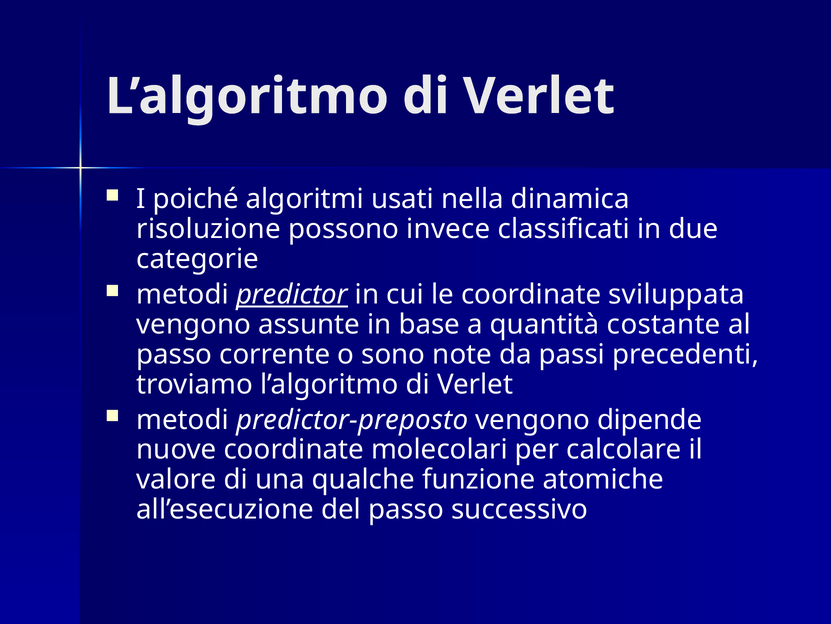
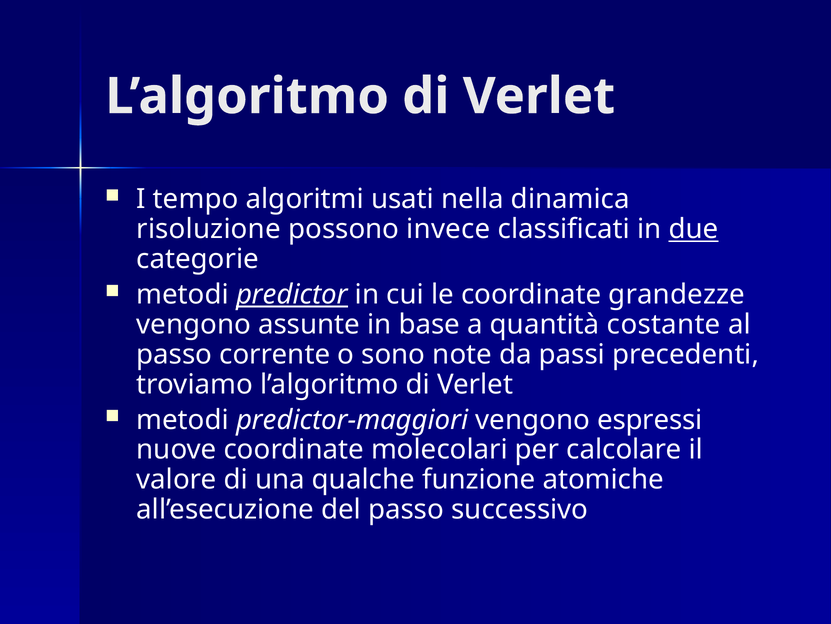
poiché: poiché -> tempo
due underline: none -> present
sviluppata: sviluppata -> grandezze
predictor-preposto: predictor-preposto -> predictor-maggiori
dipende: dipende -> espressi
